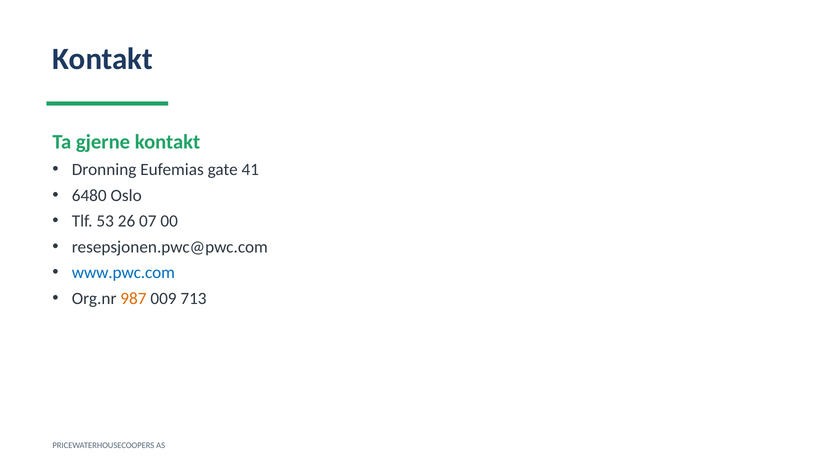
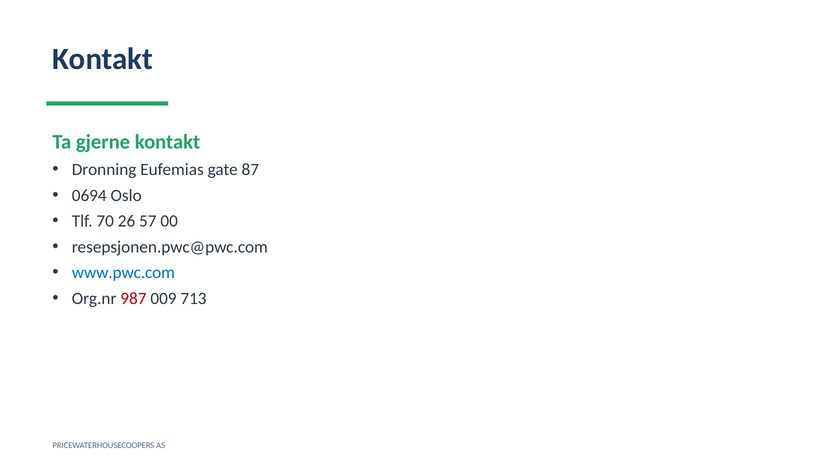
41: 41 -> 87
6480: 6480 -> 0694
53: 53 -> 70
07: 07 -> 57
987 colour: orange -> red
